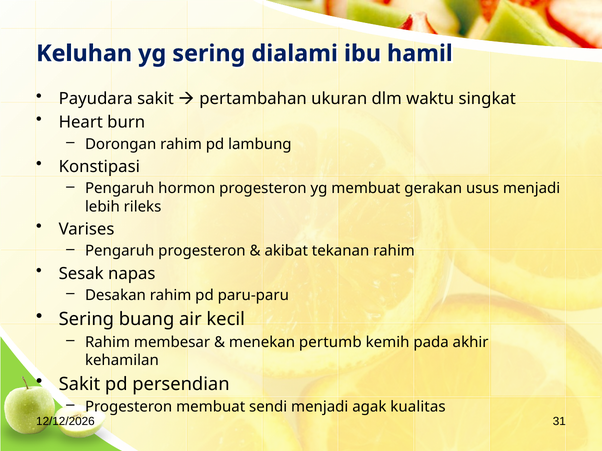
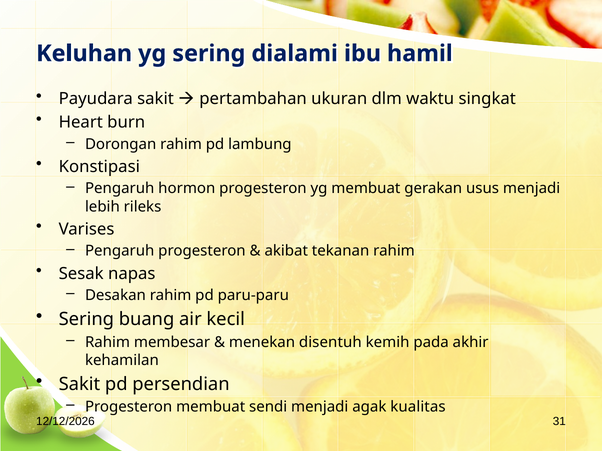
pertumb: pertumb -> disentuh
